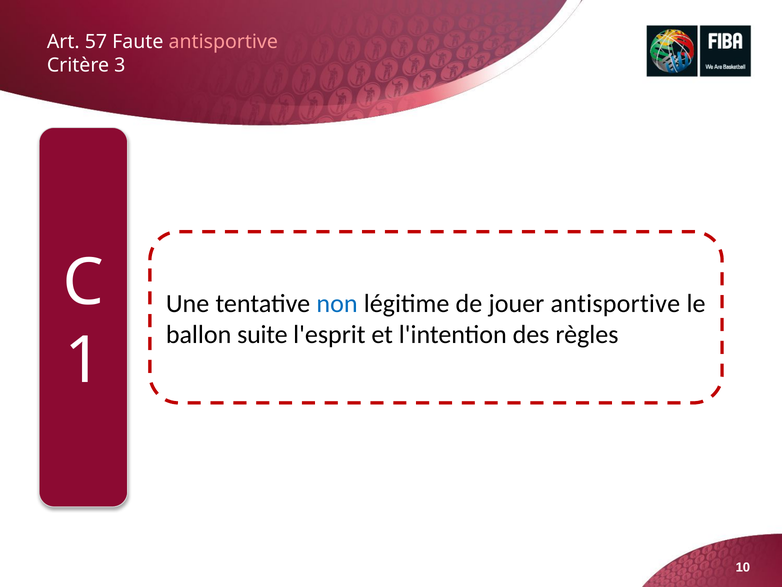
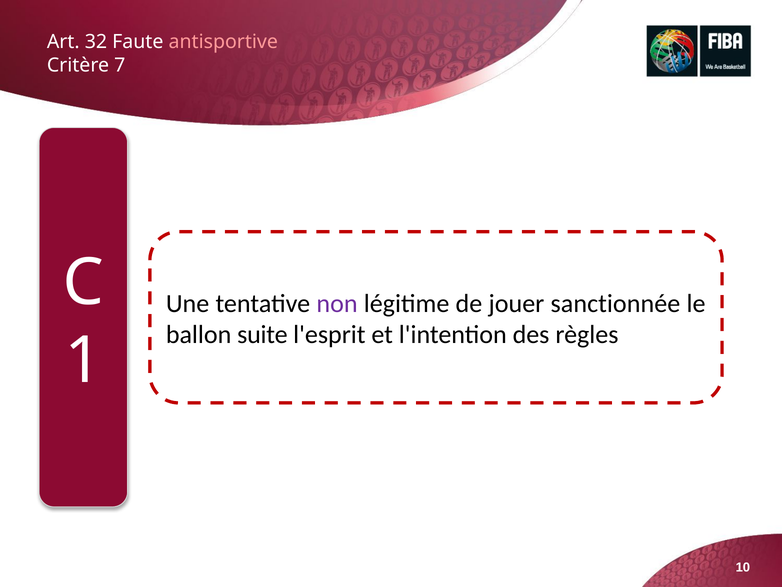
57: 57 -> 32
3: 3 -> 7
non colour: blue -> purple
jouer antisportive: antisportive -> sanctionnée
